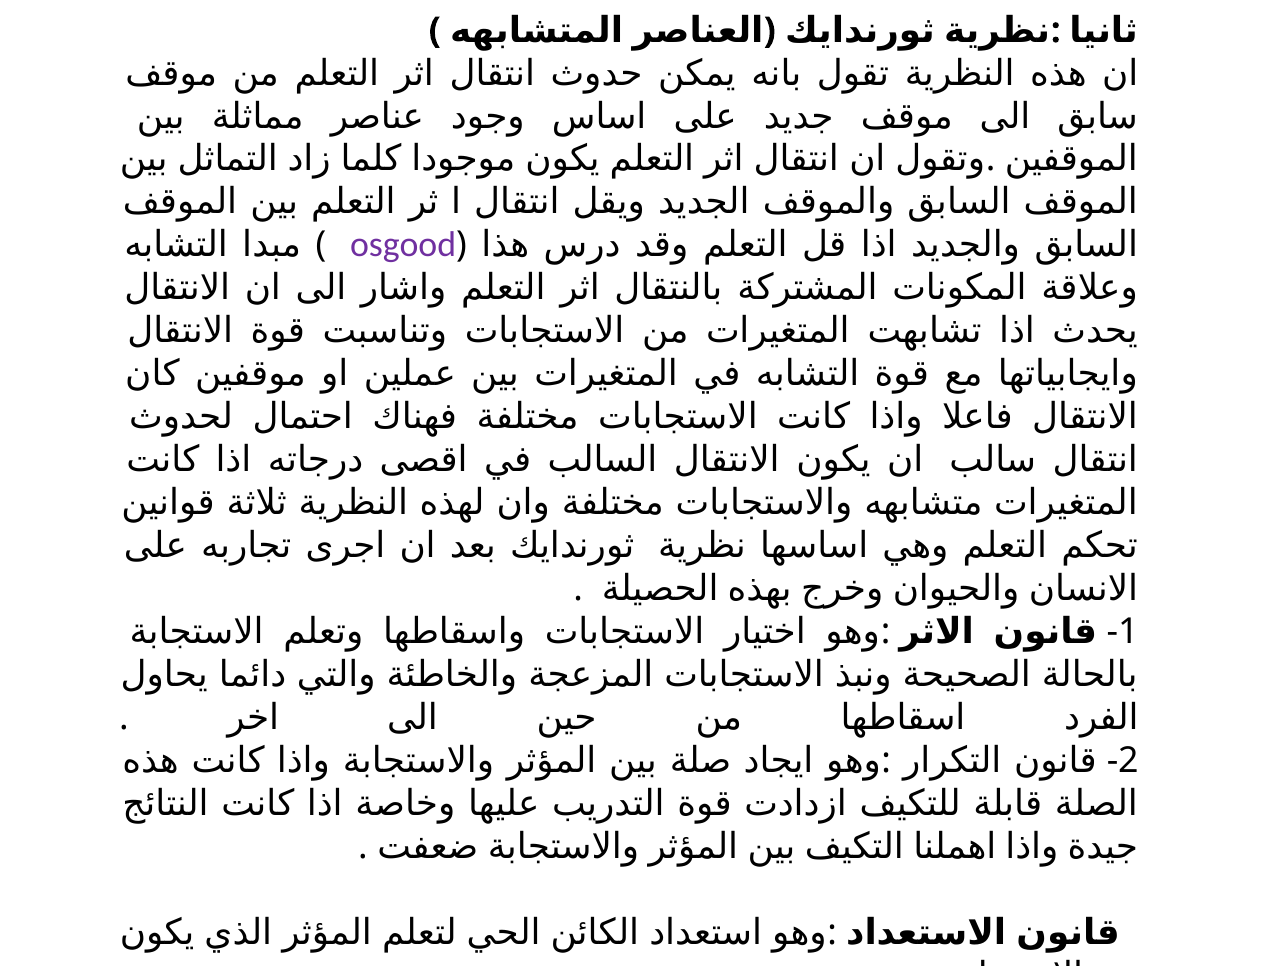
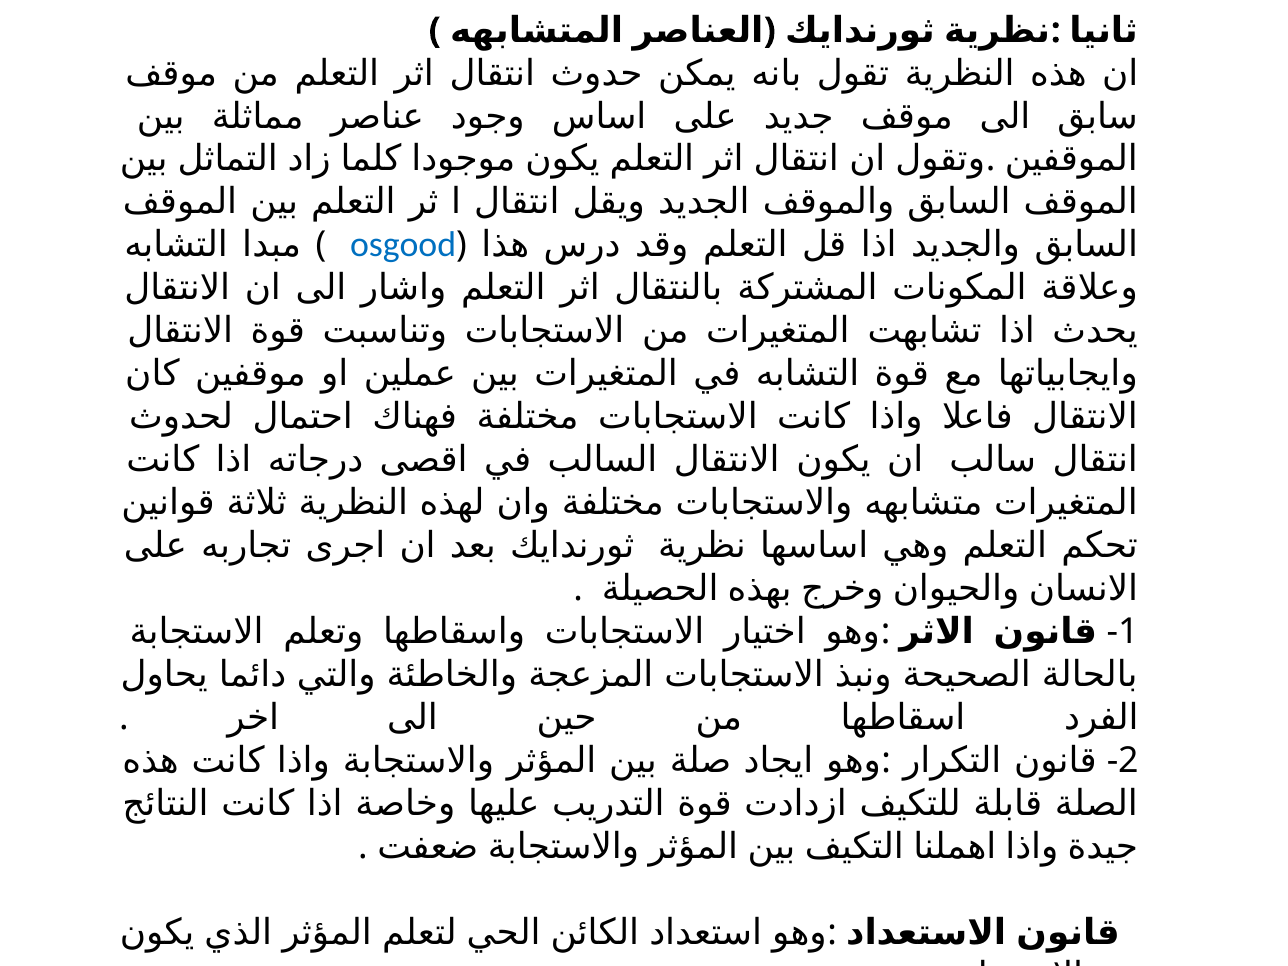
osgood colour: purple -> blue
